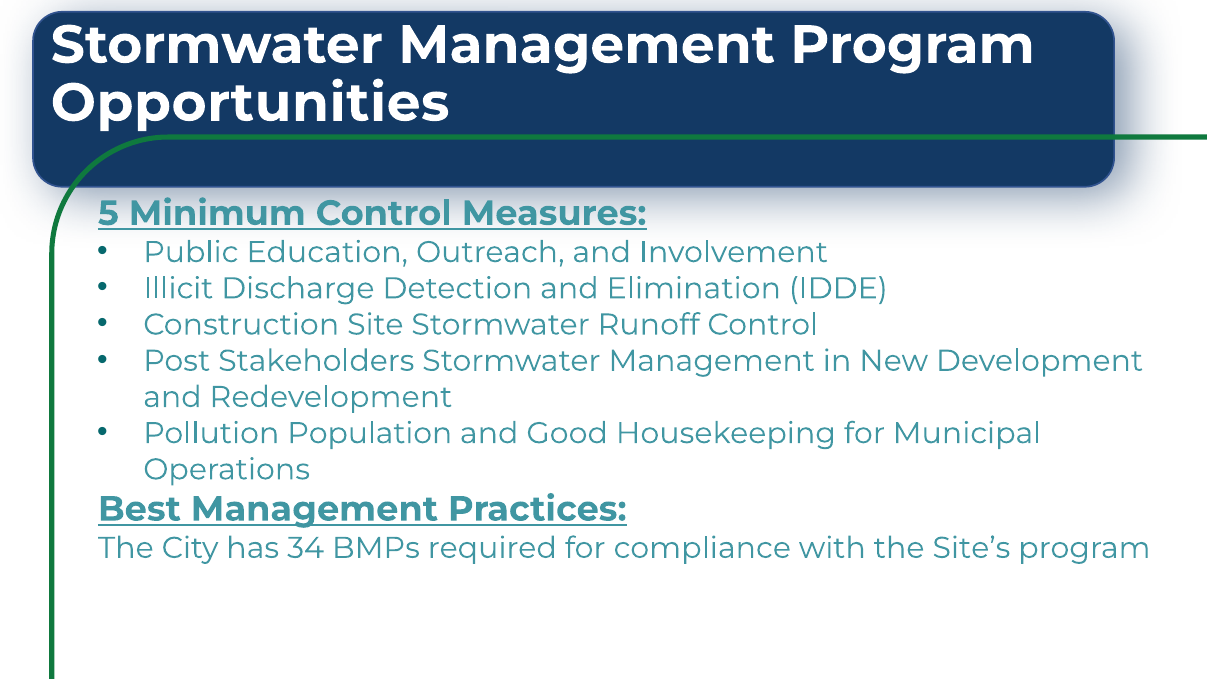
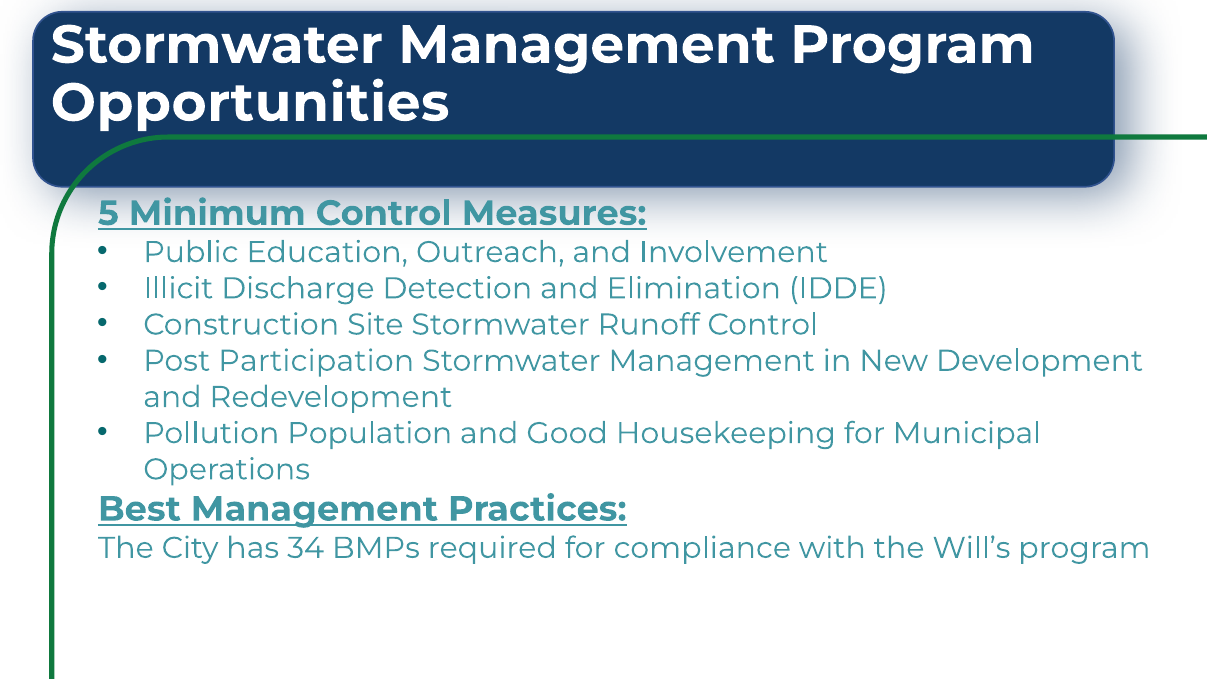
Stakeholders: Stakeholders -> Participation
Site’s: Site’s -> Will’s
